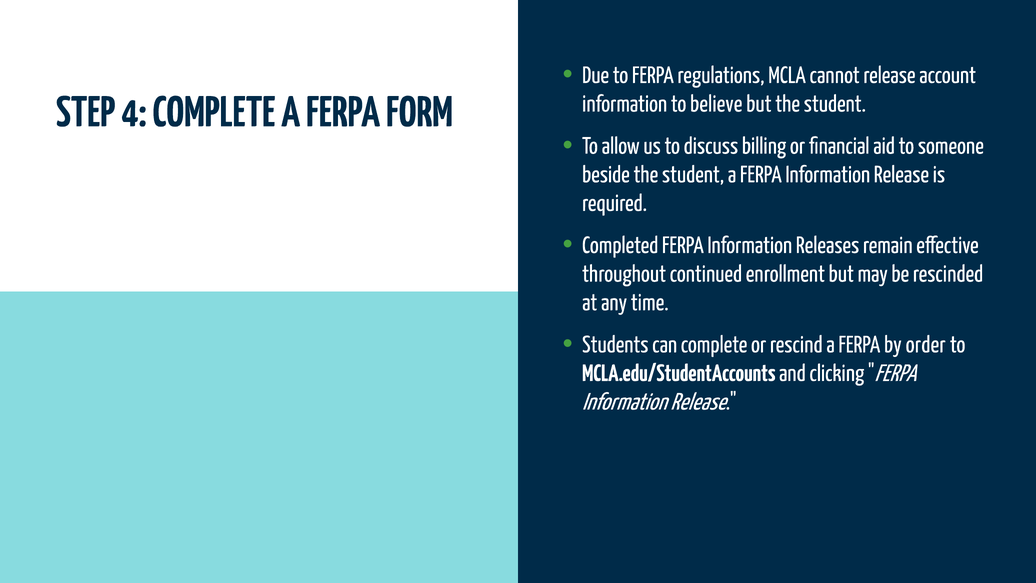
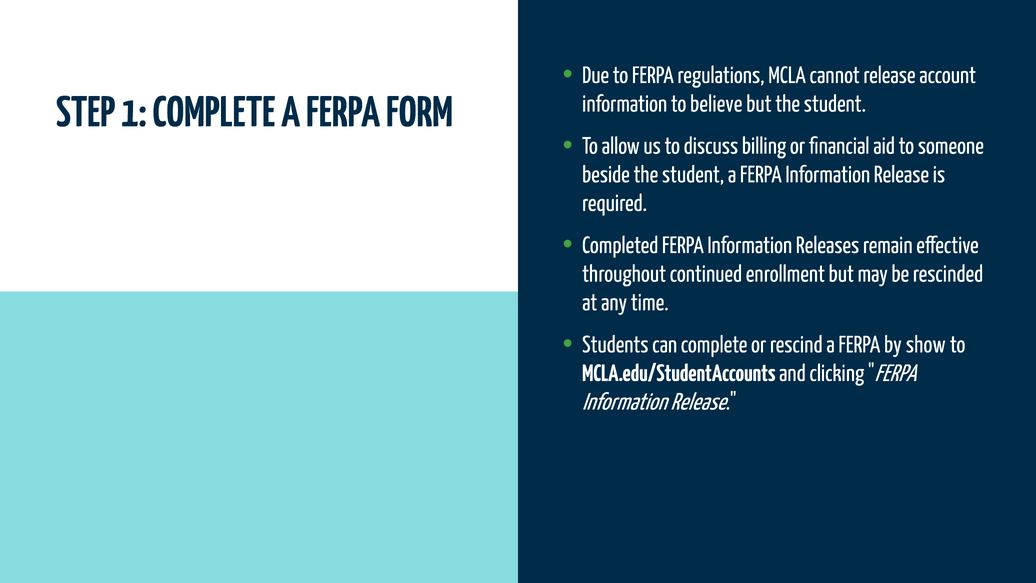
4: 4 -> 1
order: order -> show
